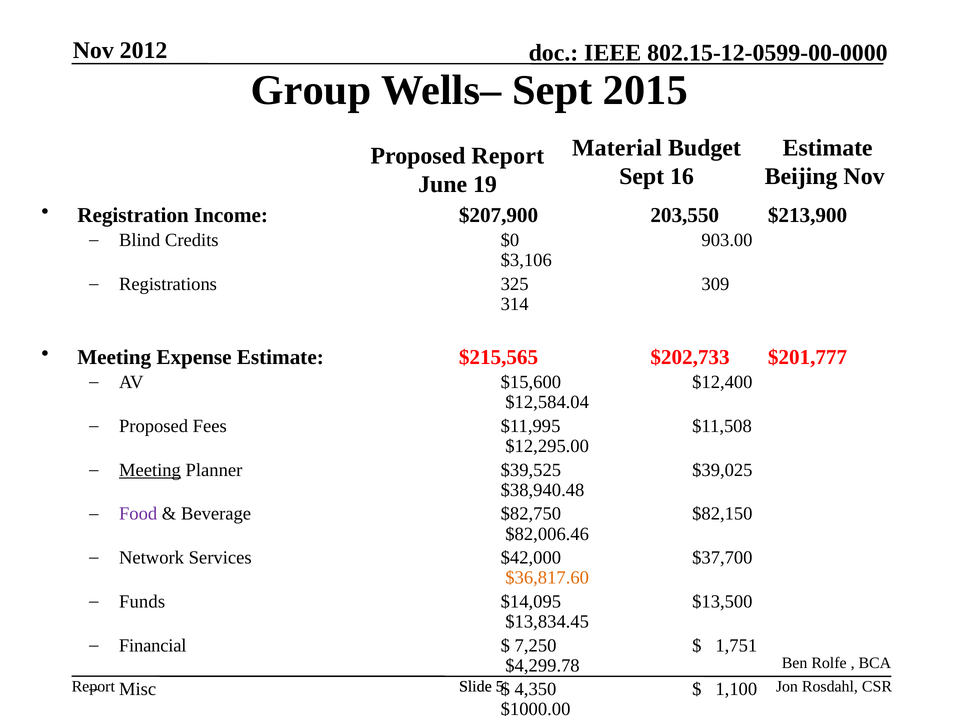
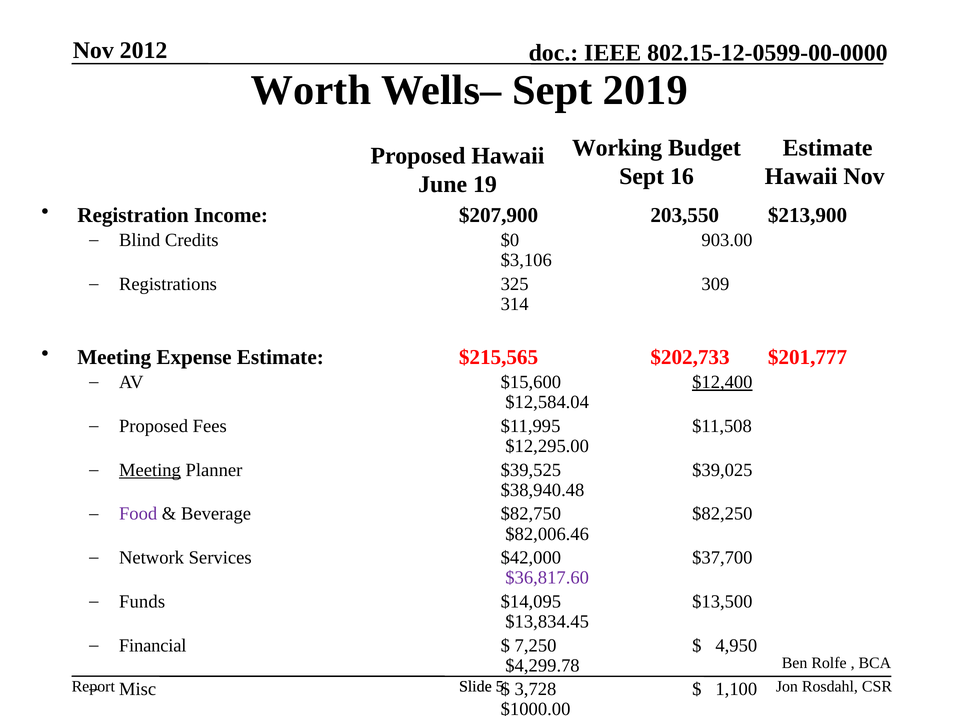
Group: Group -> Worth
2015: 2015 -> 2019
Material: Material -> Working
Proposed Report: Report -> Hawaii
Beijing at (801, 177): Beijing -> Hawaii
$12,400 underline: none -> present
$82,150: $82,150 -> $82,250
$36,817.60 colour: orange -> purple
1,751: 1,751 -> 4,950
4,350: 4,350 -> 3,728
